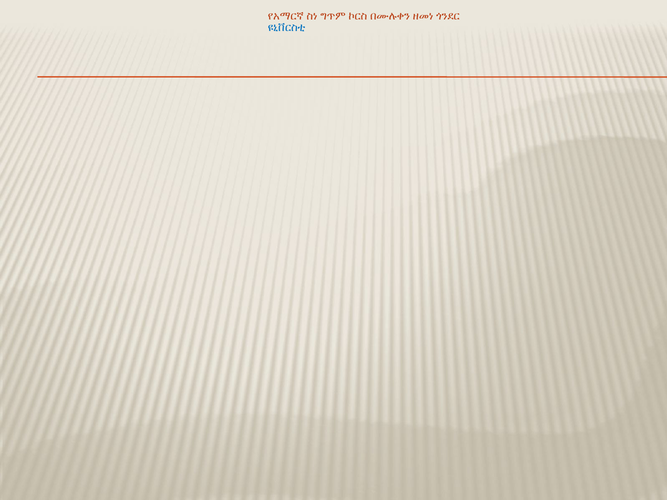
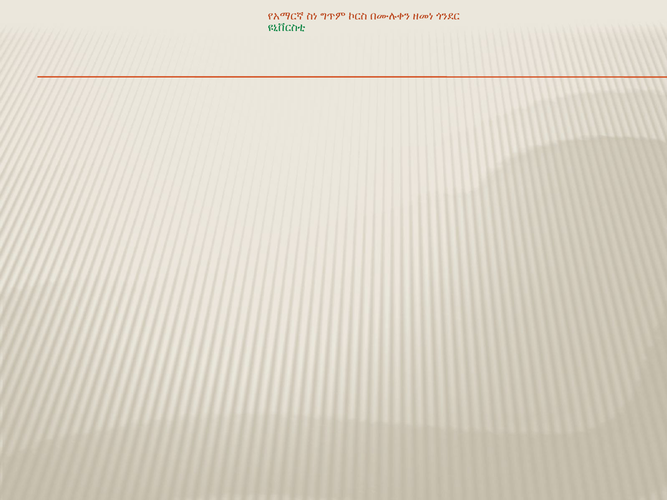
ዩኒቨርስቲ colour: blue -> green
